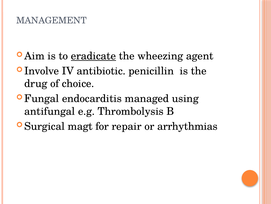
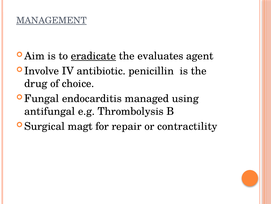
MANAGEMENT underline: none -> present
wheezing: wheezing -> evaluates
arrhythmias: arrhythmias -> contractility
